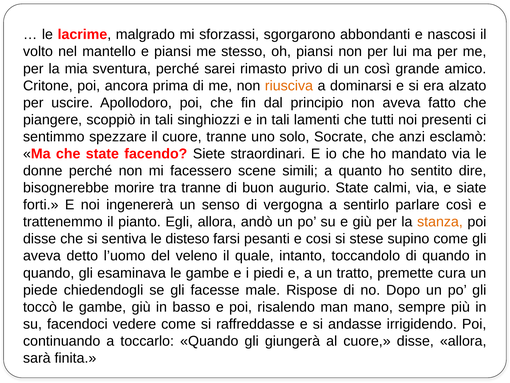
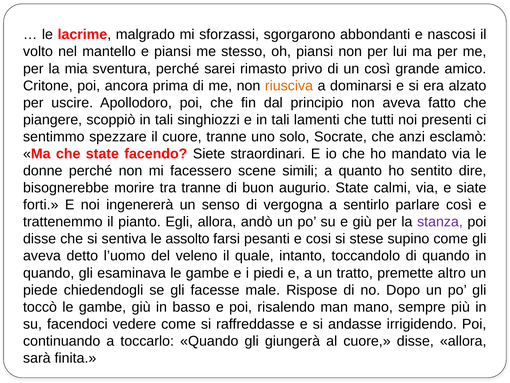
stanza colour: orange -> purple
disteso: disteso -> assolto
cura: cura -> altro
